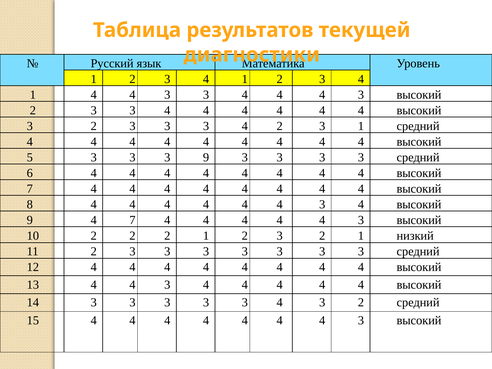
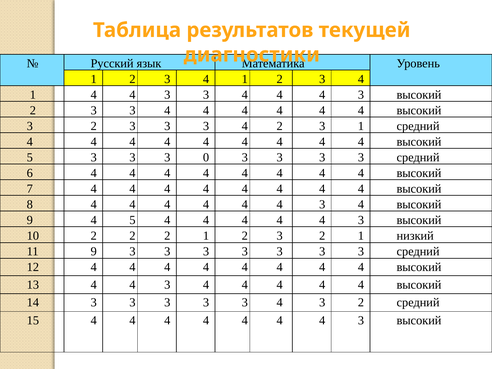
3 9: 9 -> 0
4 7: 7 -> 5
11 2: 2 -> 9
